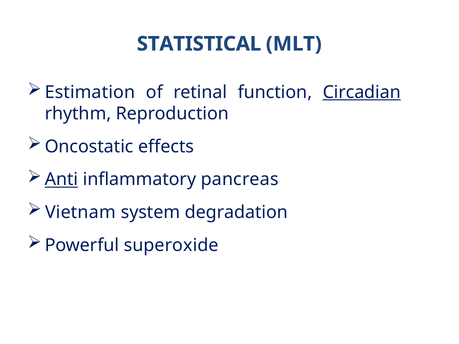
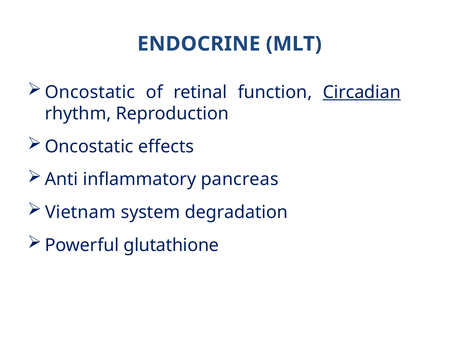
STATISTICAL: STATISTICAL -> ENDOCRINE
Estimation at (90, 92): Estimation -> Oncostatic
Anti underline: present -> none
superoxide: superoxide -> glutathione
